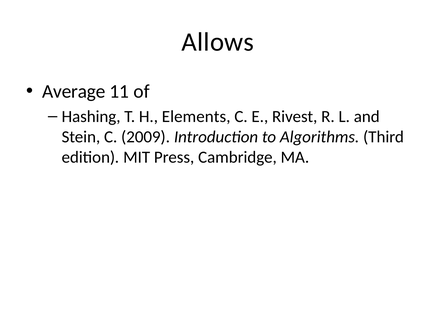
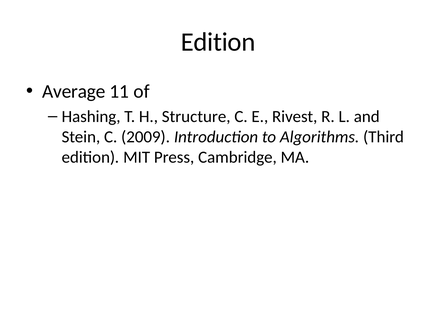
Allows at (218, 42): Allows -> Edition
Elements: Elements -> Structure
